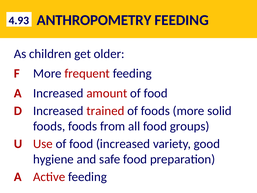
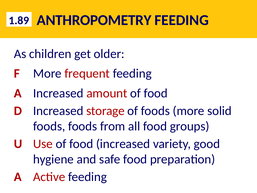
4.93: 4.93 -> 1.89
trained: trained -> storage
